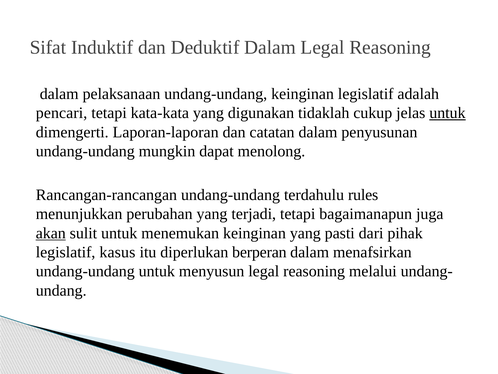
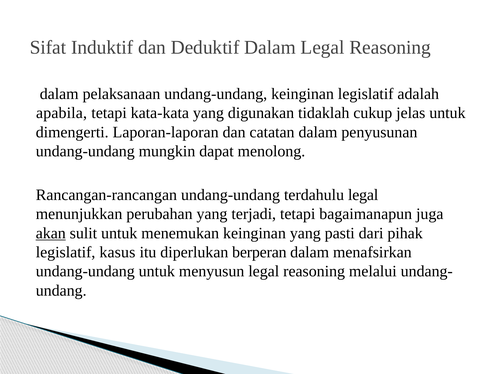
pencari: pencari -> apabila
untuk at (447, 113) underline: present -> none
terdahulu rules: rules -> legal
